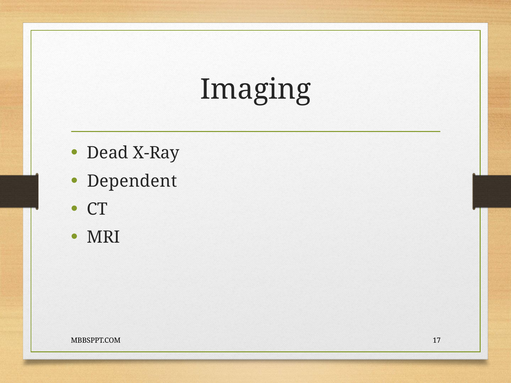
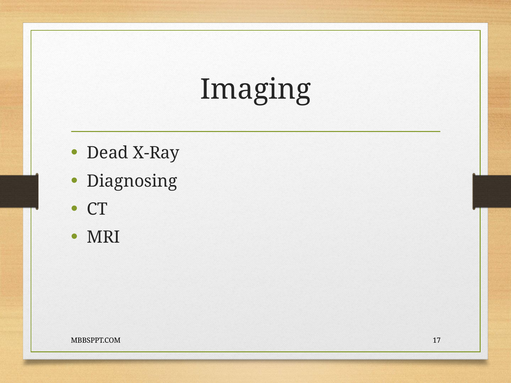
Dependent: Dependent -> Diagnosing
